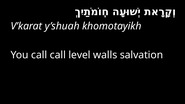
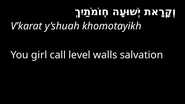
You call: call -> girl
